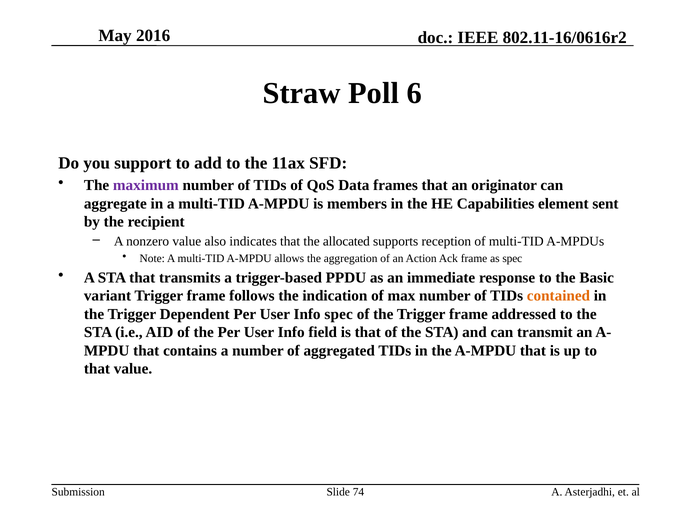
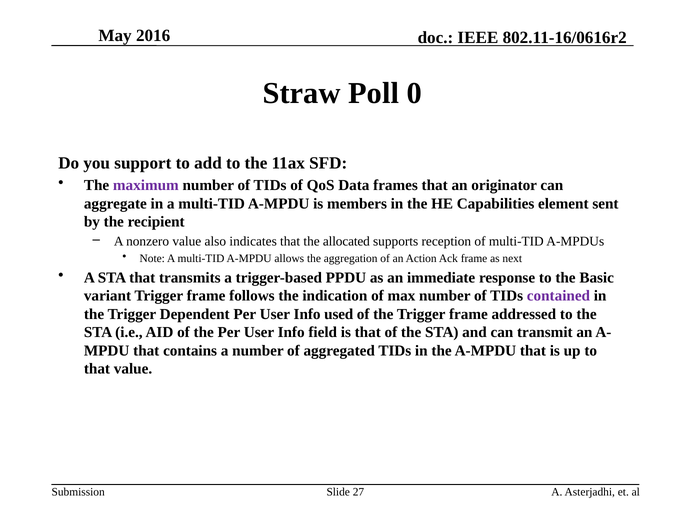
6: 6 -> 0
as spec: spec -> next
contained colour: orange -> purple
Info spec: spec -> used
74: 74 -> 27
